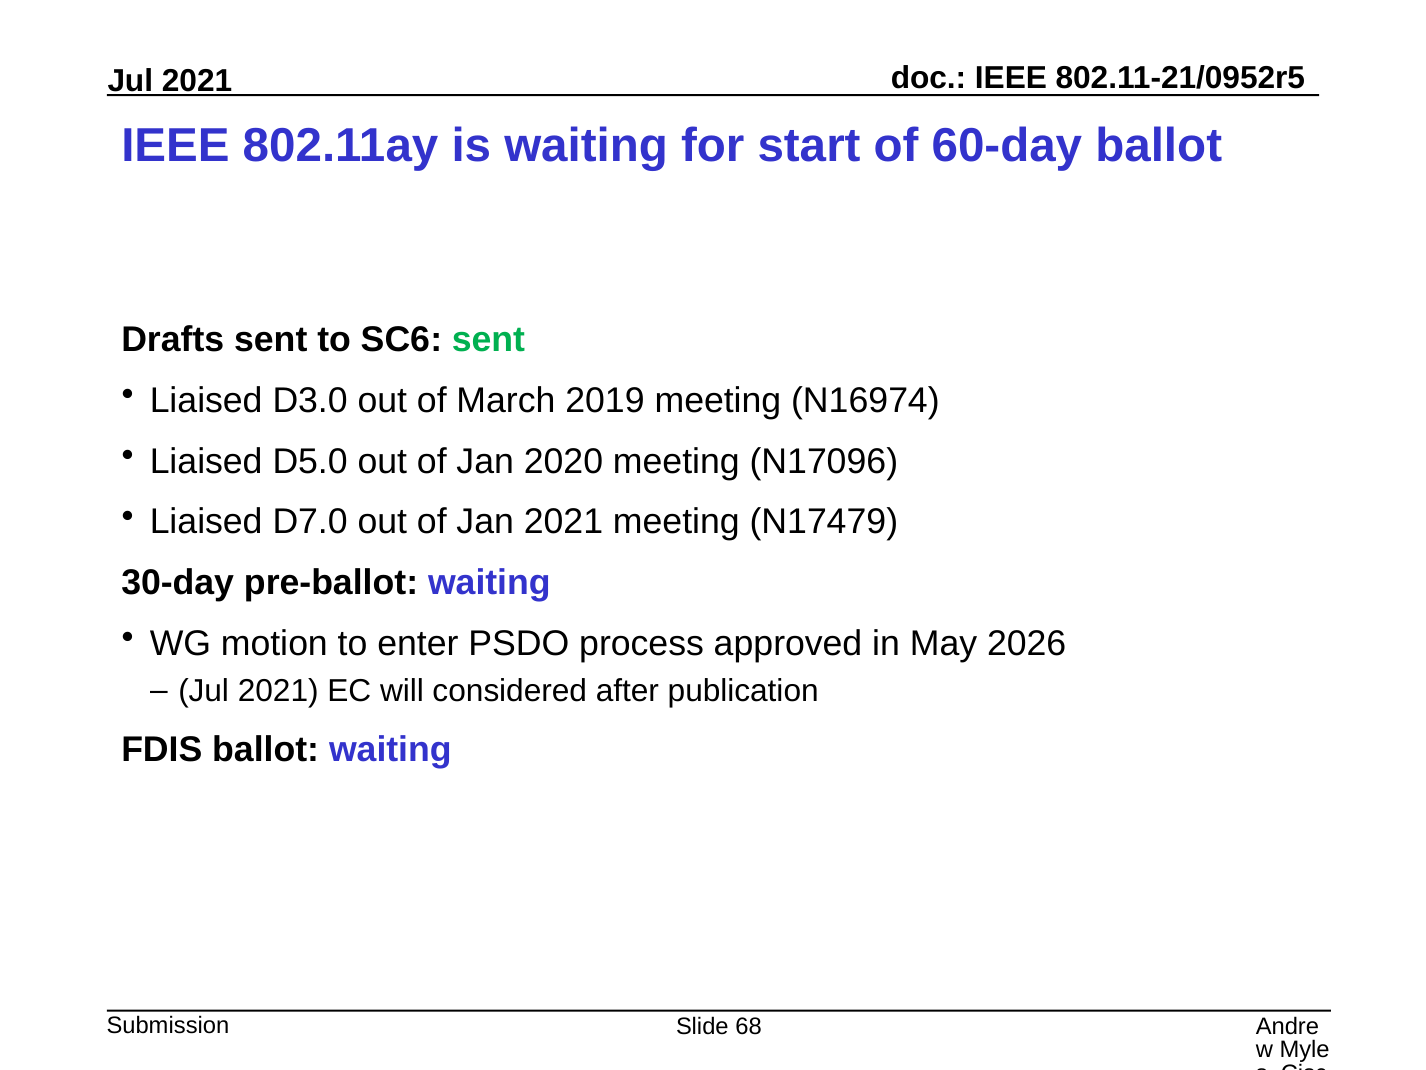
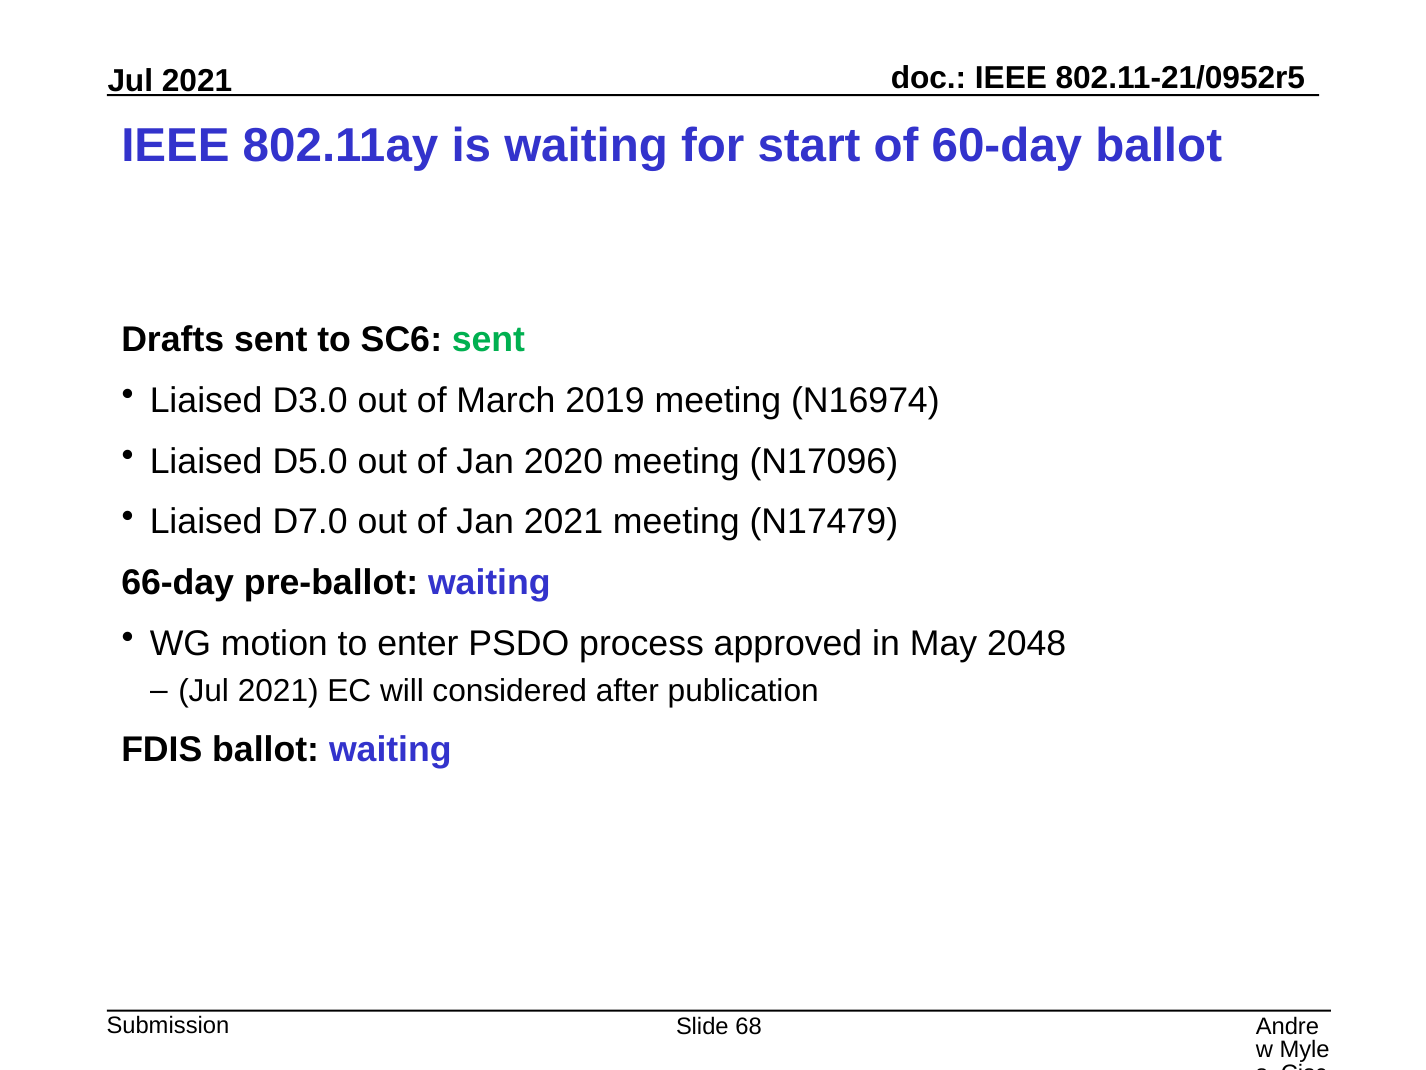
30-day: 30-day -> 66-day
2026: 2026 -> 2048
